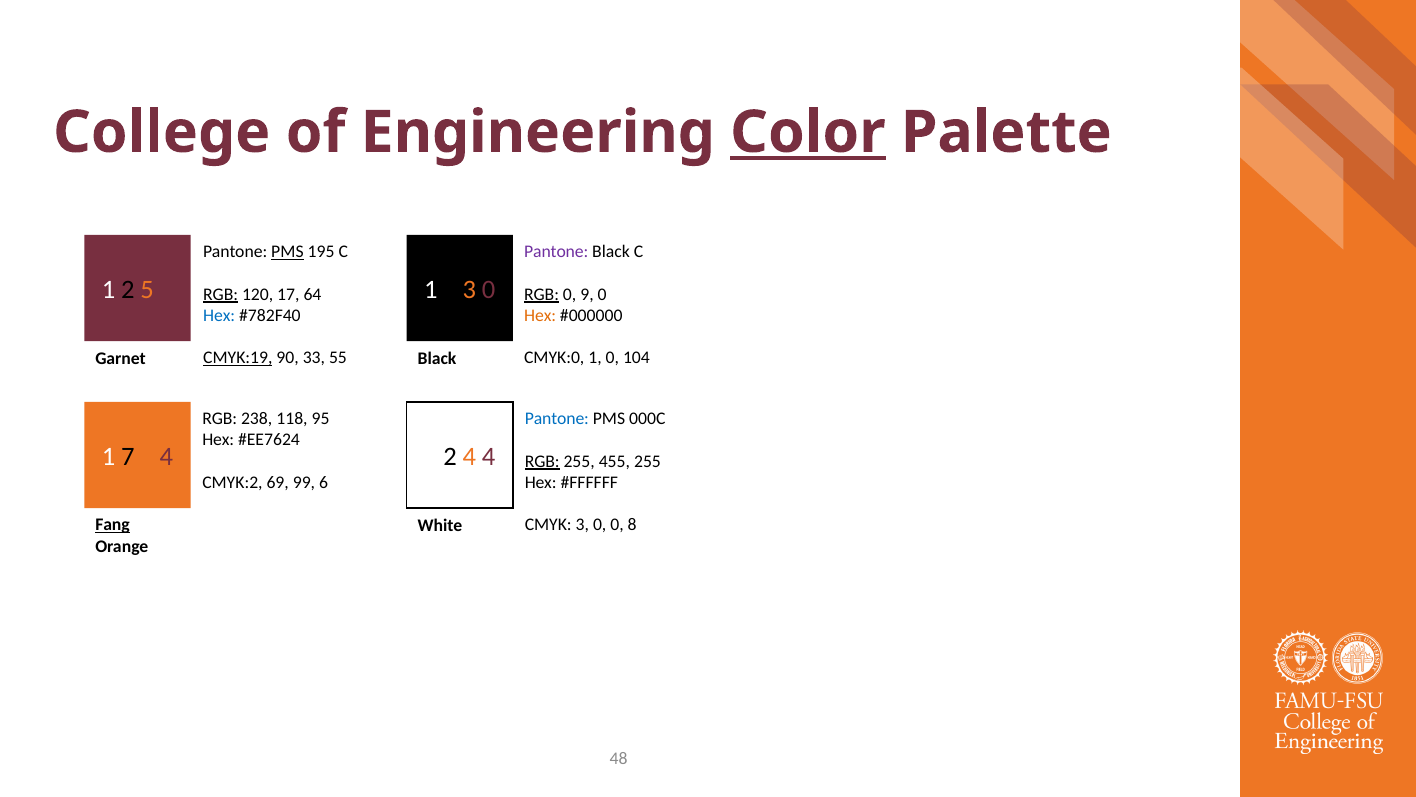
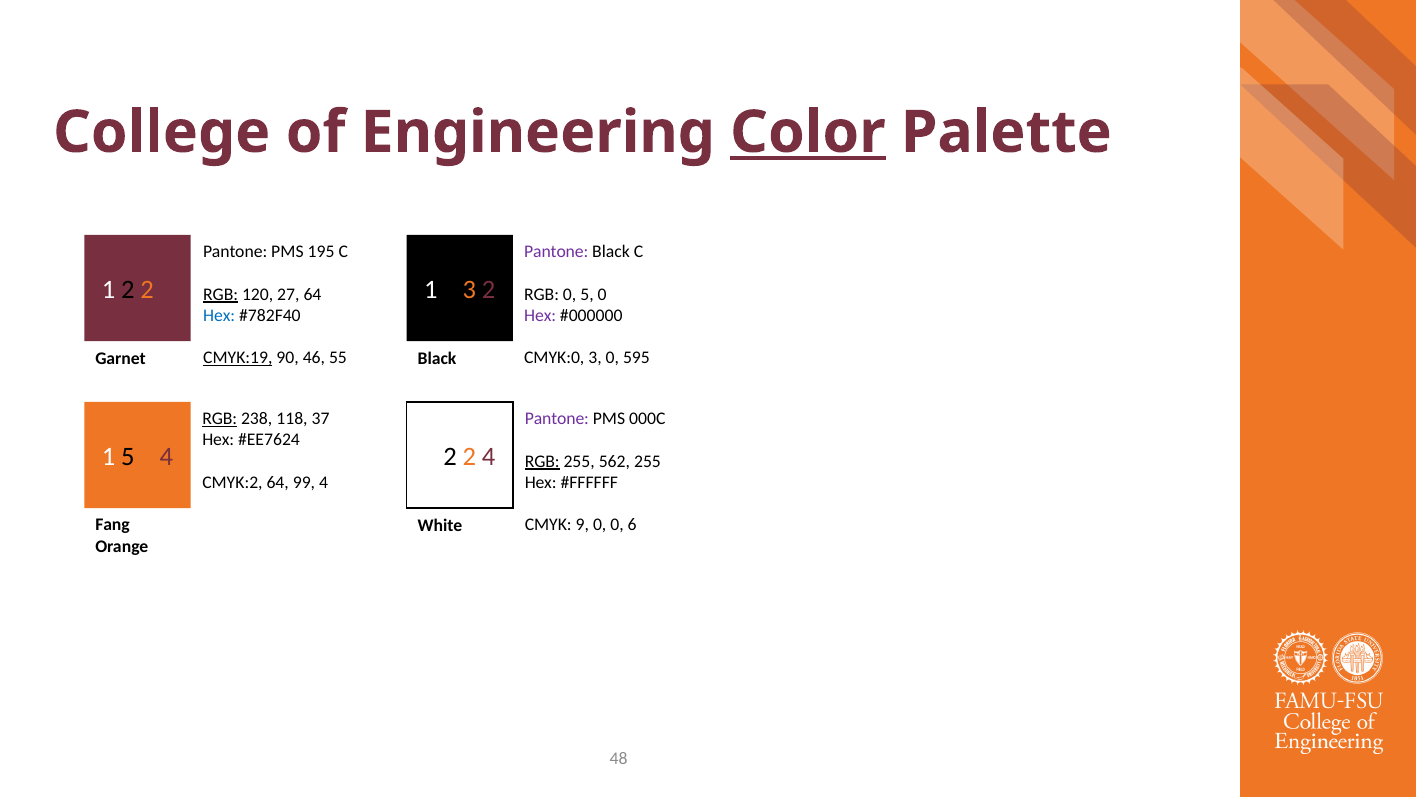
PMS at (287, 252) underline: present -> none
5 at (147, 290): 5 -> 2
2 3 0: 0 -> 2
17: 17 -> 27
RGB at (542, 294) underline: present -> none
0 9: 9 -> 5
Hex at (540, 315) colour: orange -> purple
33: 33 -> 46
CMYK:0 1: 1 -> 3
104: 104 -> 595
RGB at (220, 419) underline: none -> present
95: 95 -> 37
Pantone at (557, 419) colour: blue -> purple
1 7: 7 -> 5
4 1 2 4: 4 -> 2
455: 455 -> 562
CMYK:2 69: 69 -> 64
99 6: 6 -> 4
Fang underline: present -> none
CMYK 3: 3 -> 9
8: 8 -> 6
